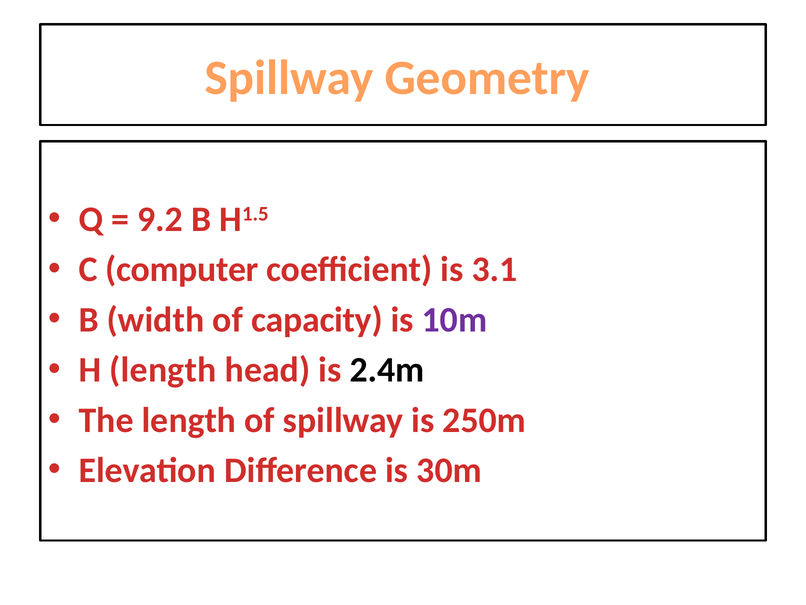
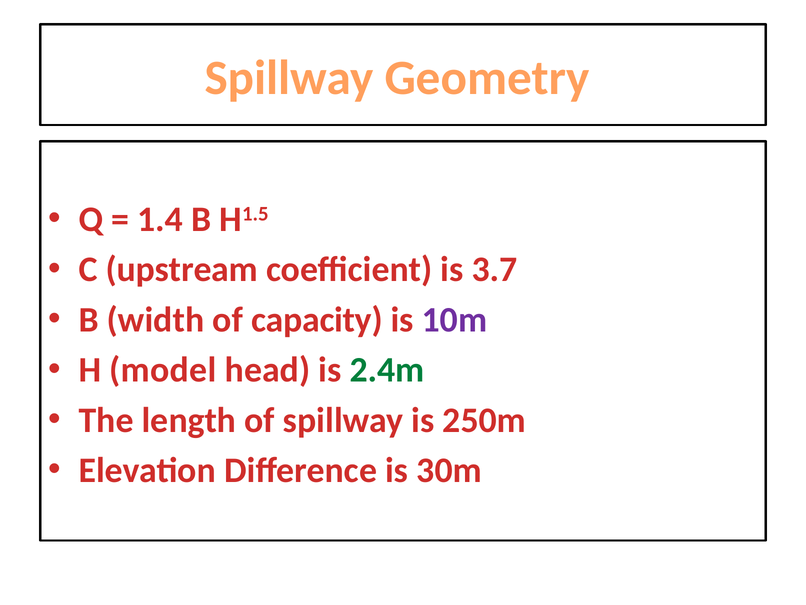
9.2: 9.2 -> 1.4
computer: computer -> upstream
3.1: 3.1 -> 3.7
H length: length -> model
2.4m colour: black -> green
